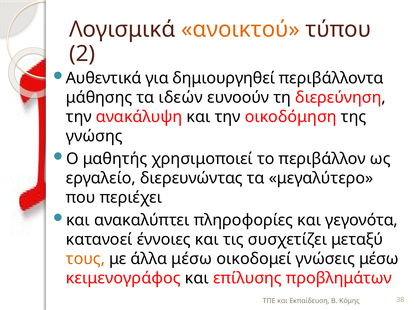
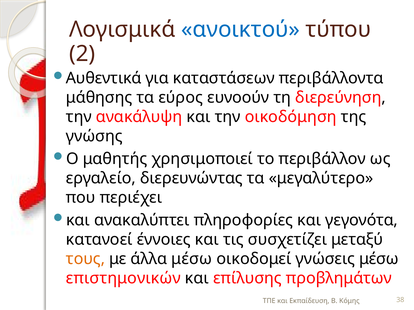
ανοικτού colour: orange -> blue
δημιουργηθεί: δημιουργηθεί -> καταστάσεων
ιδεών: ιδεών -> εύρος
κειμενογράφος: κειμενογράφος -> επιστημονικών
